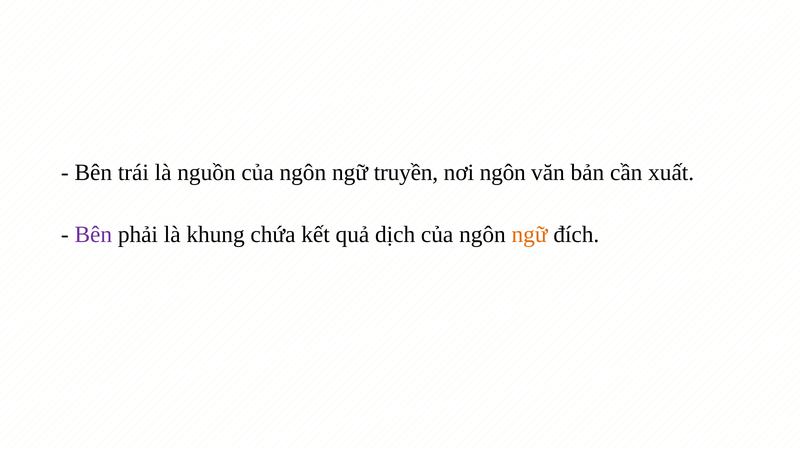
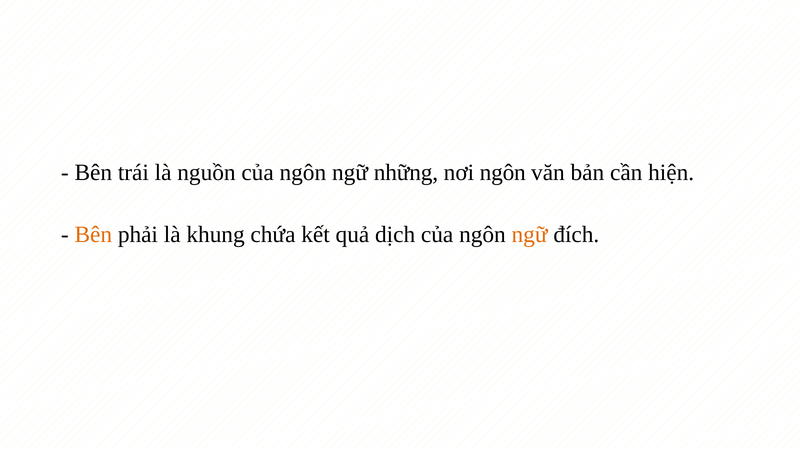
truyền: truyền -> những
xuất: xuất -> hiện
Bên at (93, 235) colour: purple -> orange
